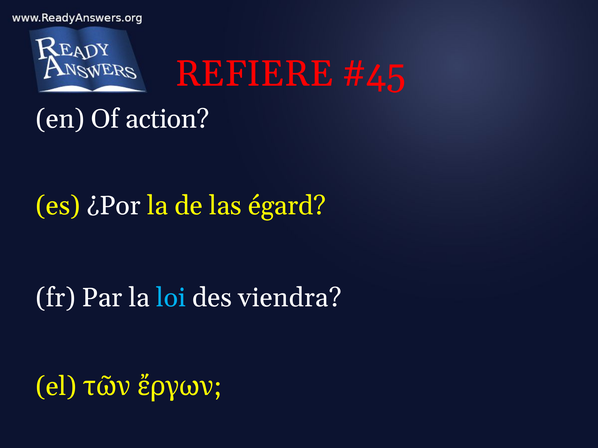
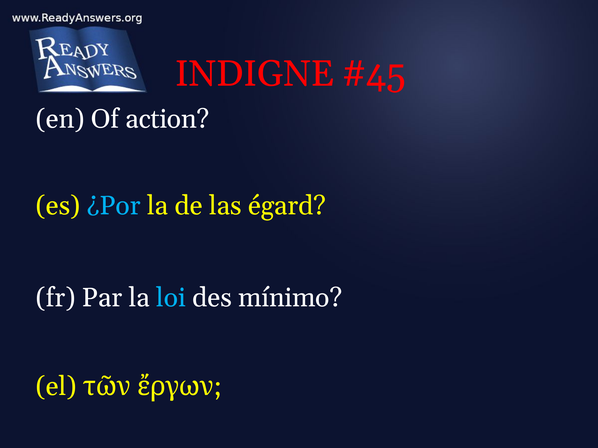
REFIERE: REFIERE -> INDIGNE
¿Por colour: white -> light blue
viendra: viendra -> mínimo
